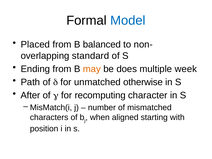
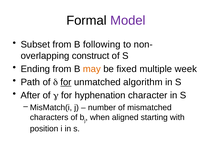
Model colour: blue -> purple
Placed: Placed -> Subset
balanced: balanced -> following
standard: standard -> construct
does: does -> fixed
for at (66, 82) underline: none -> present
otherwise: otherwise -> algorithm
recomputing: recomputing -> hyphenation
